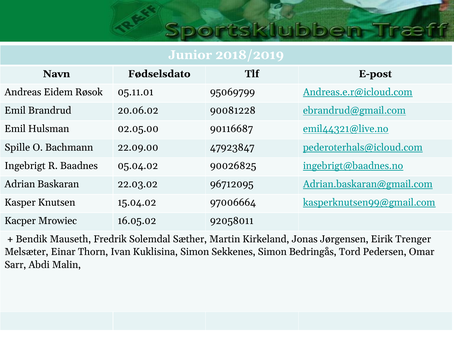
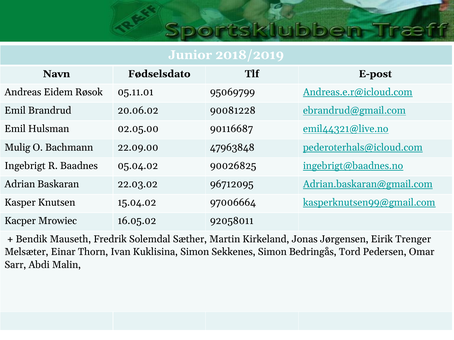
Spille: Spille -> Mulig
47923847: 47923847 -> 47963848
